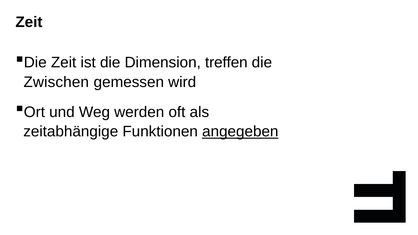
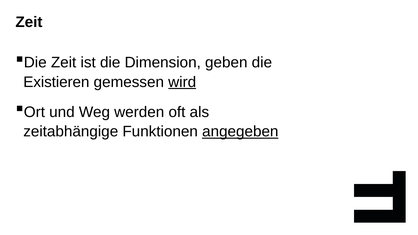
treffen: treffen -> geben
Zwischen: Zwischen -> Existieren
wird underline: none -> present
